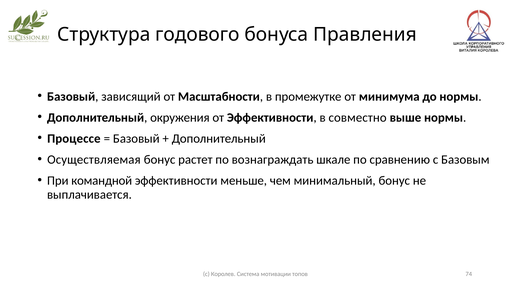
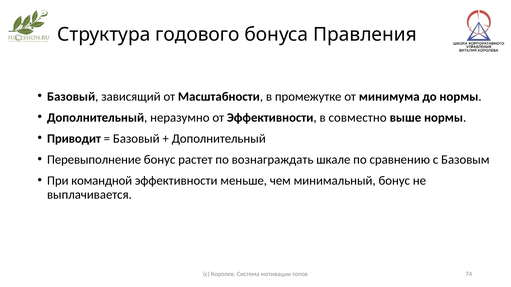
окружения: окружения -> неразумно
Процессе: Процессе -> Приводит
Осуществляемая: Осуществляемая -> Перевыполнение
